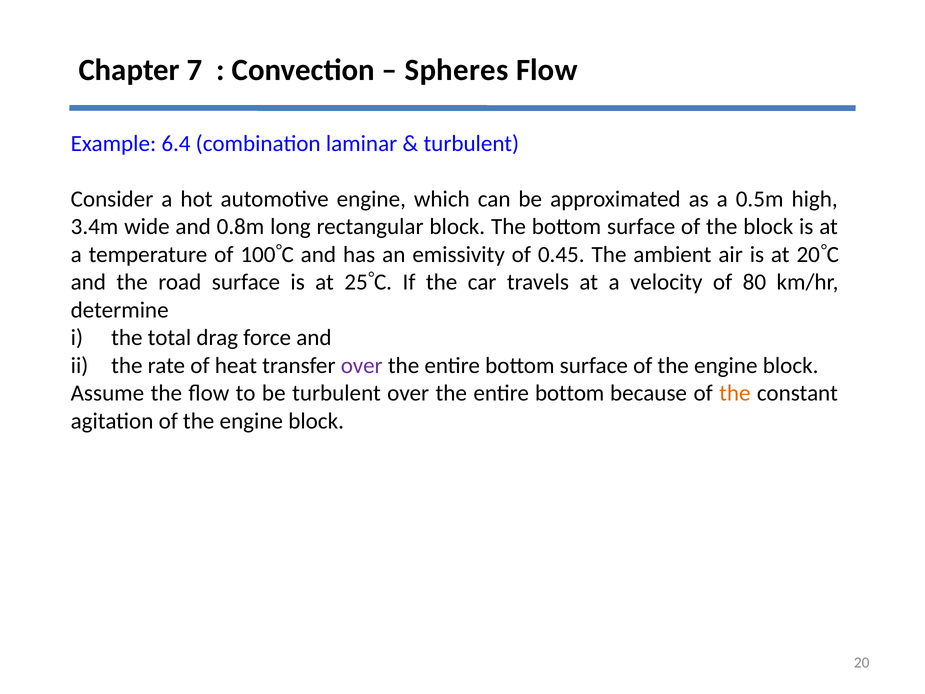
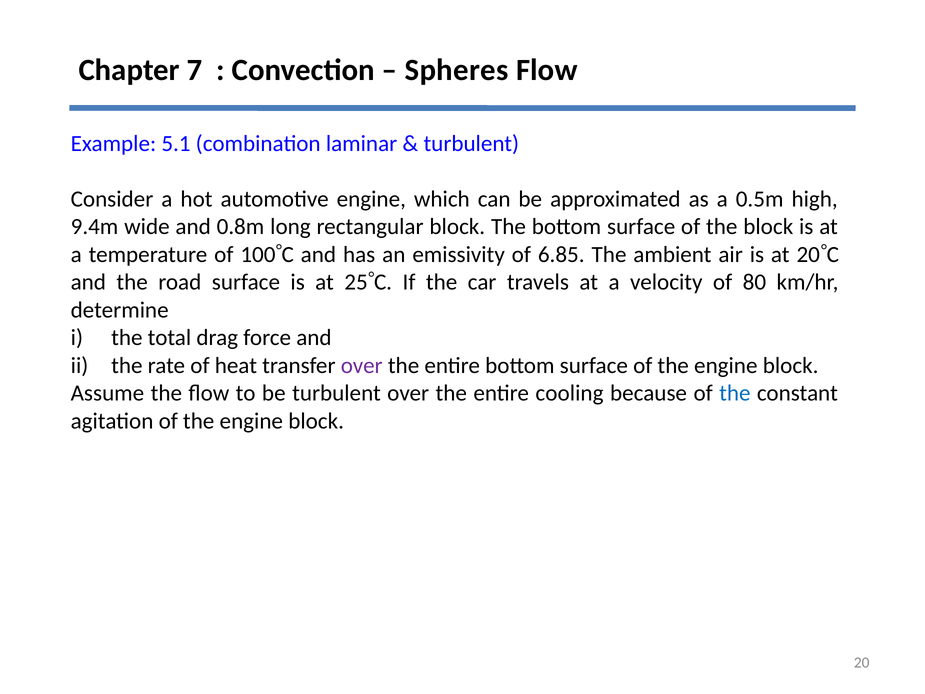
6.4: 6.4 -> 5.1
3.4m: 3.4m -> 9.4m
0.45: 0.45 -> 6.85
bottom at (570, 393): bottom -> cooling
the at (735, 393) colour: orange -> blue
